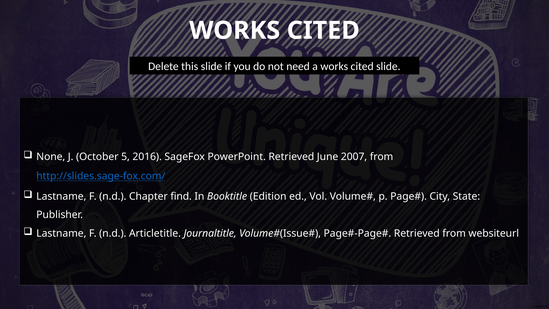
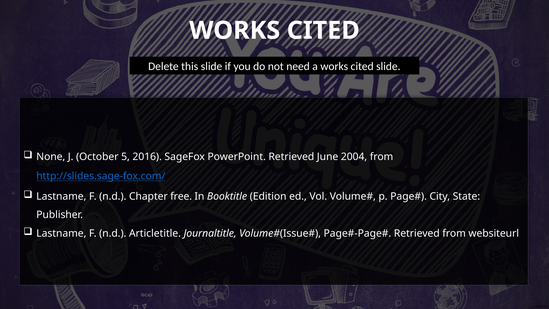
2007: 2007 -> 2004
find: find -> free
